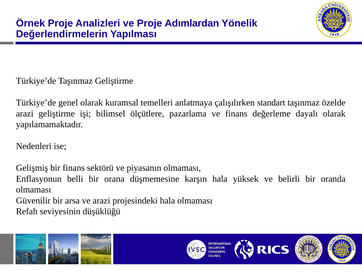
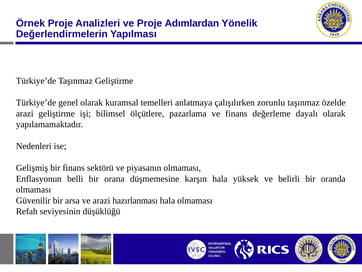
standart: standart -> zorunlu
projesindeki: projesindeki -> hazırlanması
